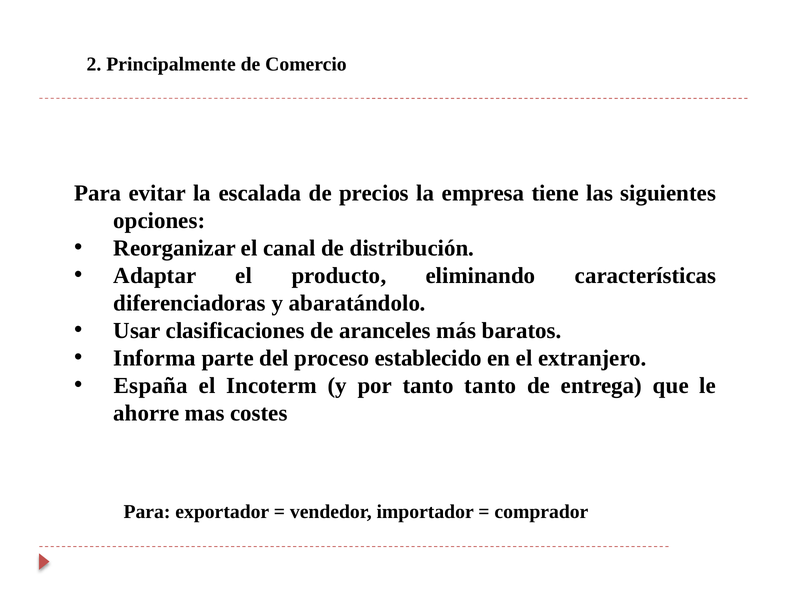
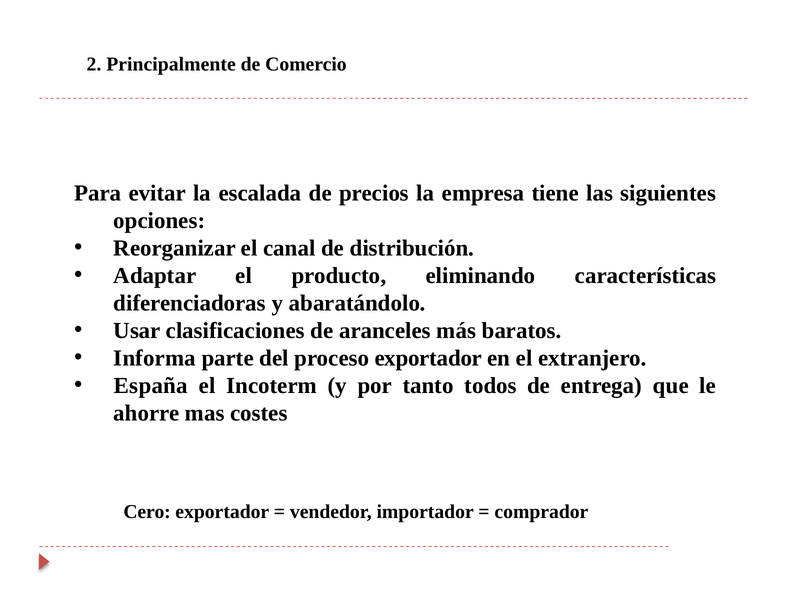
proceso establecido: establecido -> exportador
tanto tanto: tanto -> todos
Para at (147, 512): Para -> Cero
